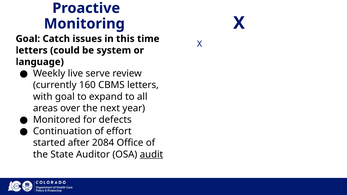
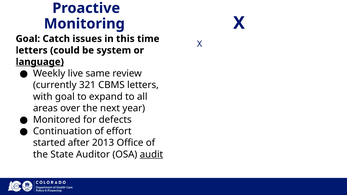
language underline: none -> present
serve: serve -> same
160: 160 -> 321
2084: 2084 -> 2013
